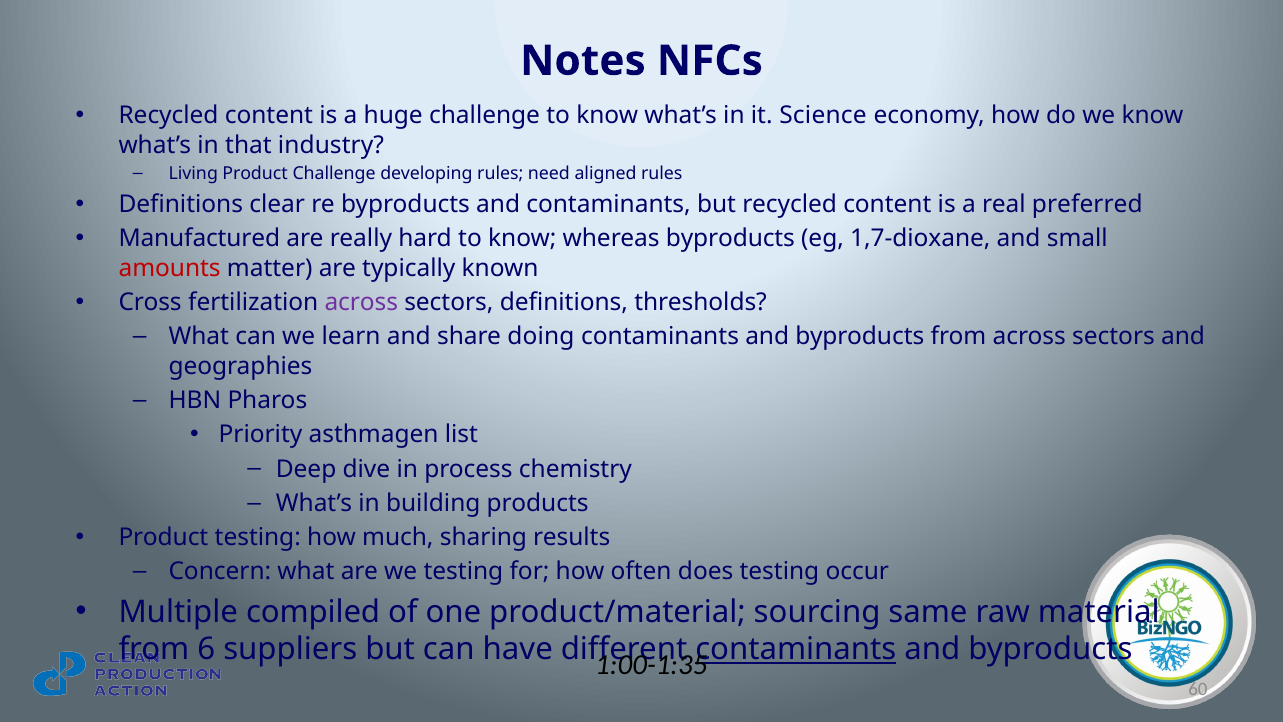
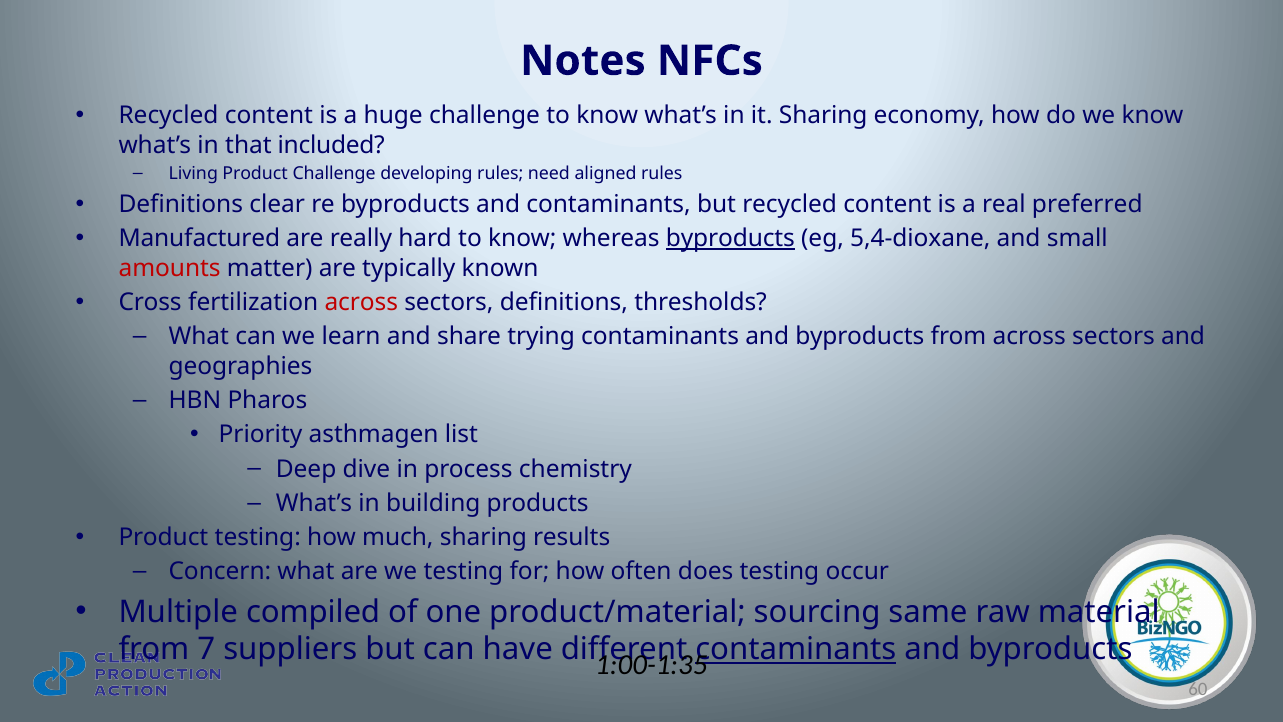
it Science: Science -> Sharing
industry: industry -> included
byproducts at (730, 239) underline: none -> present
1,7-dioxane: 1,7-dioxane -> 5,4-dioxane
across at (361, 302) colour: purple -> red
doing: doing -> trying
6: 6 -> 7
